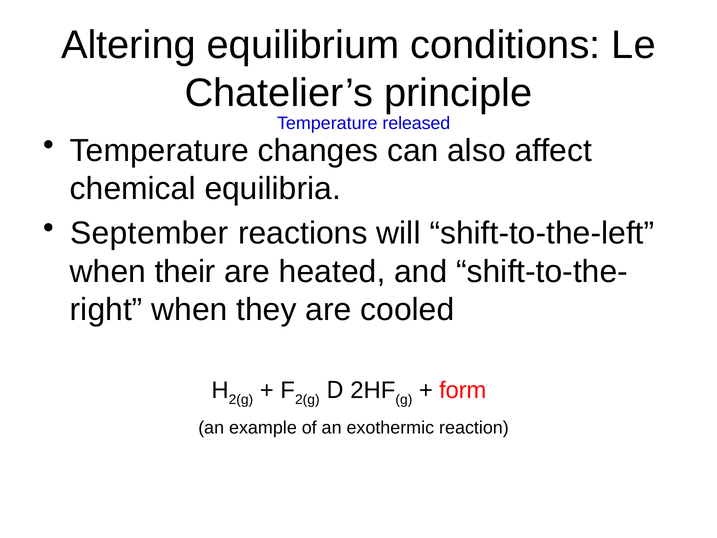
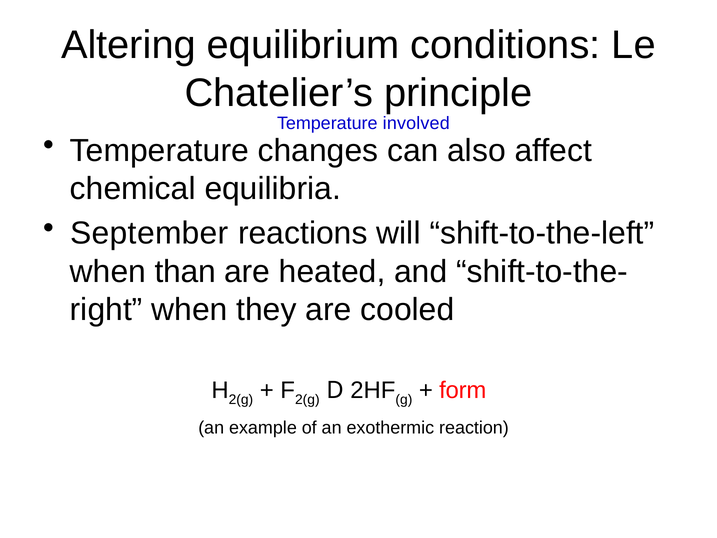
released: released -> involved
their: their -> than
